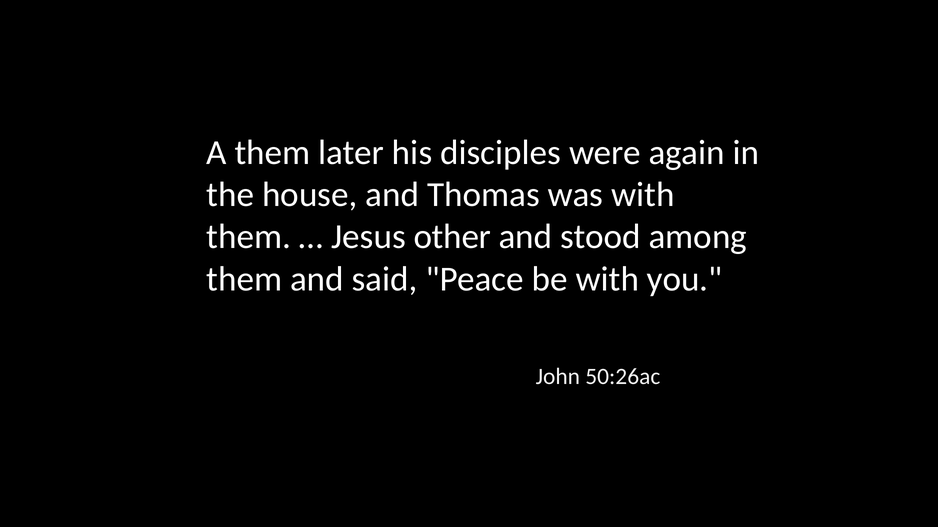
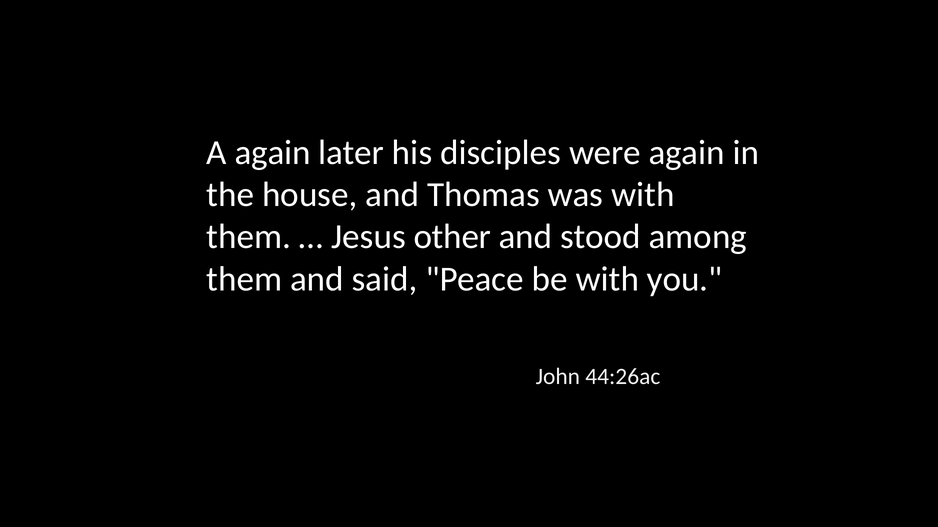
A them: them -> again
50:26ac: 50:26ac -> 44:26ac
